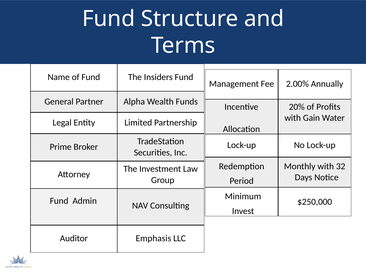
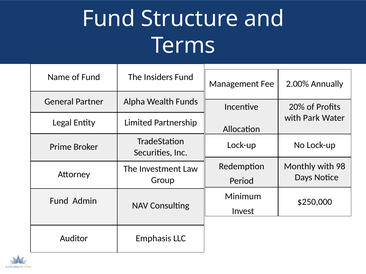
Gain: Gain -> Park
32: 32 -> 98
